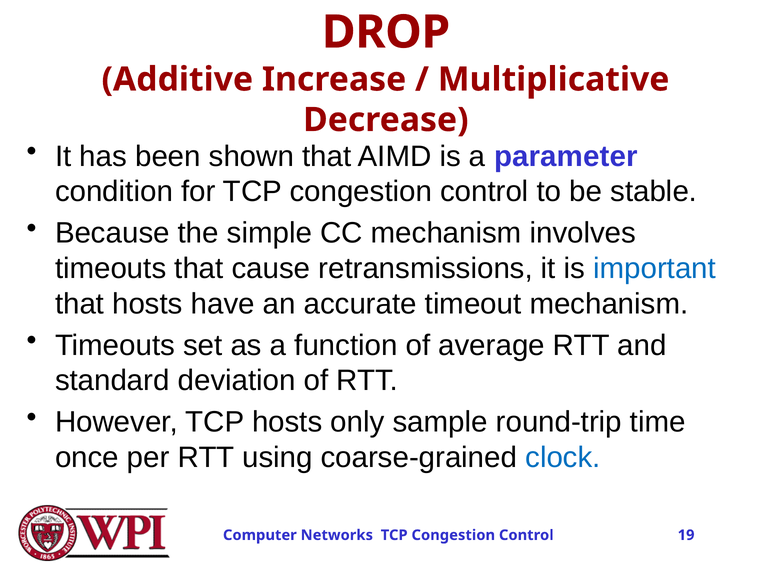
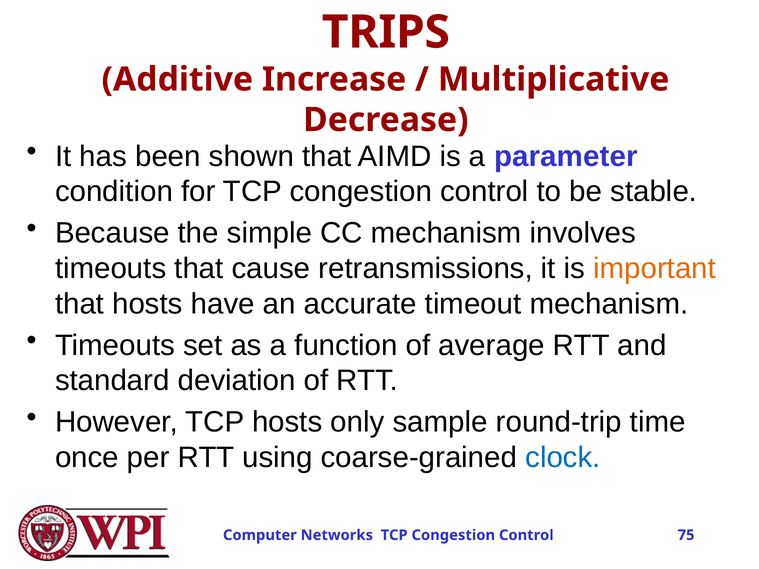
DROP: DROP -> TRIPS
important colour: blue -> orange
19: 19 -> 75
